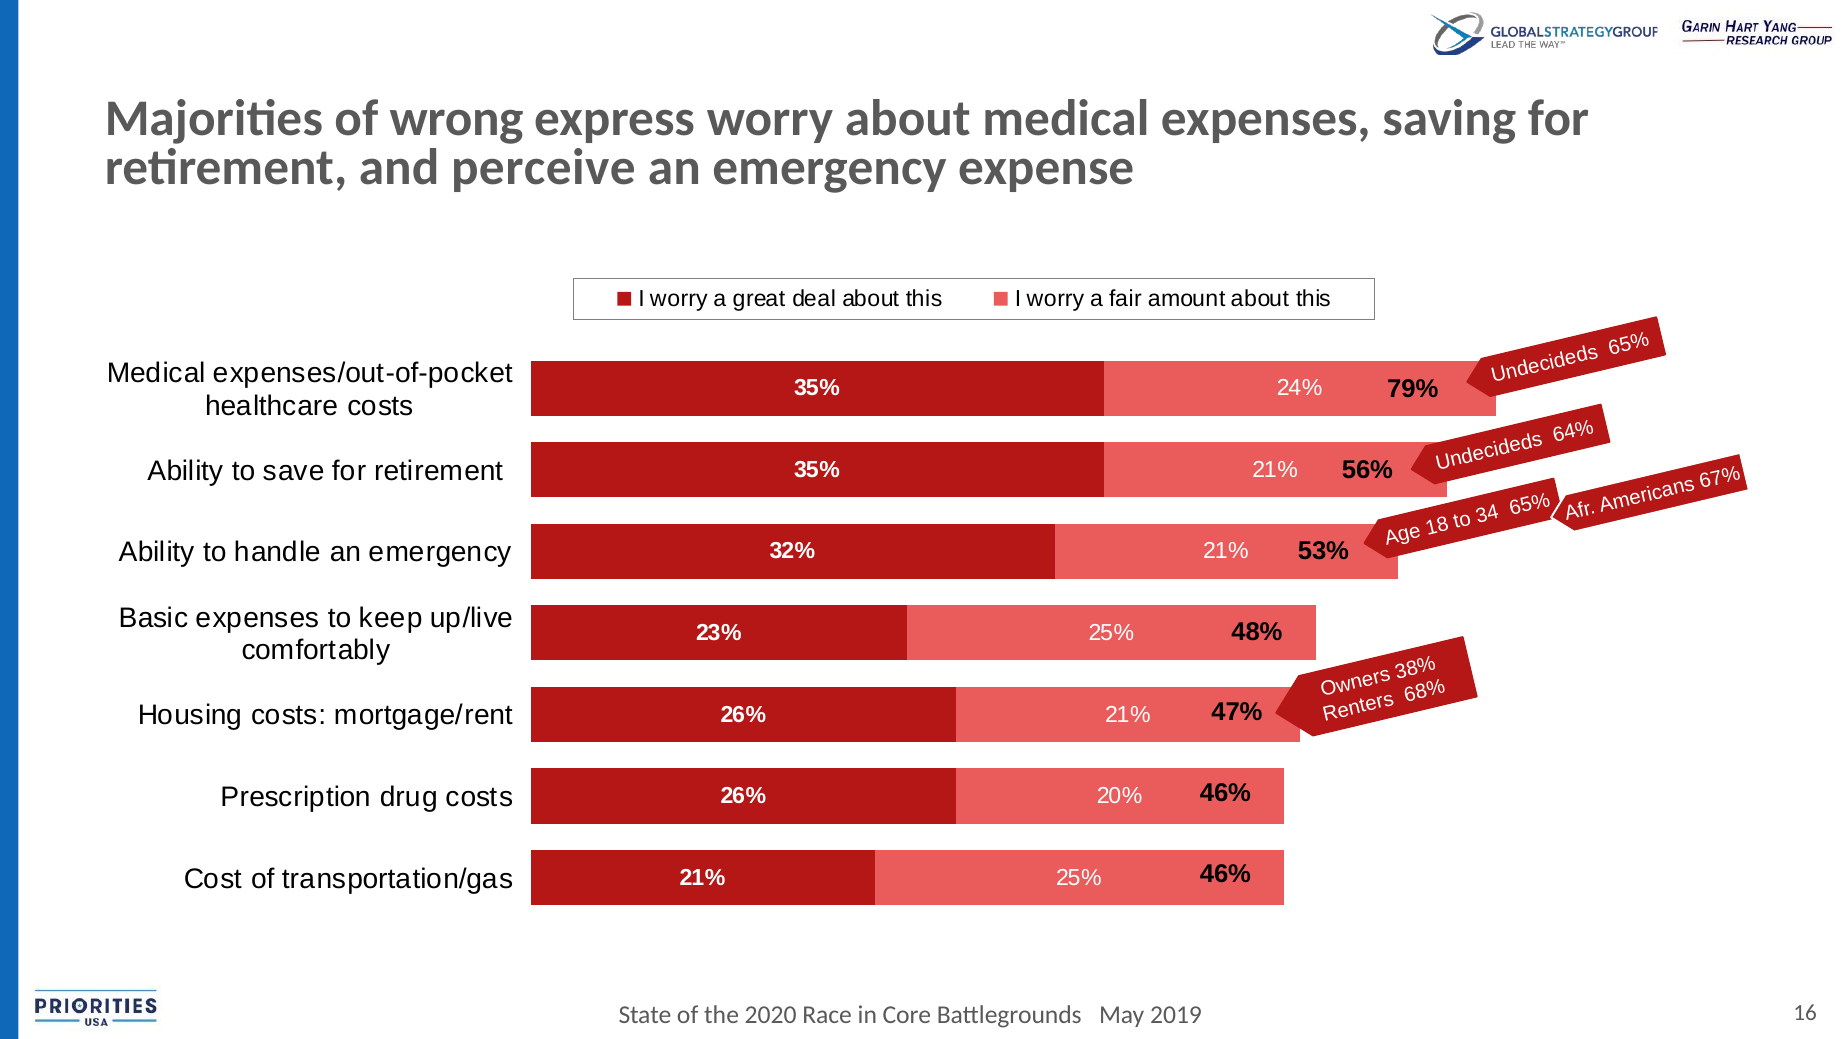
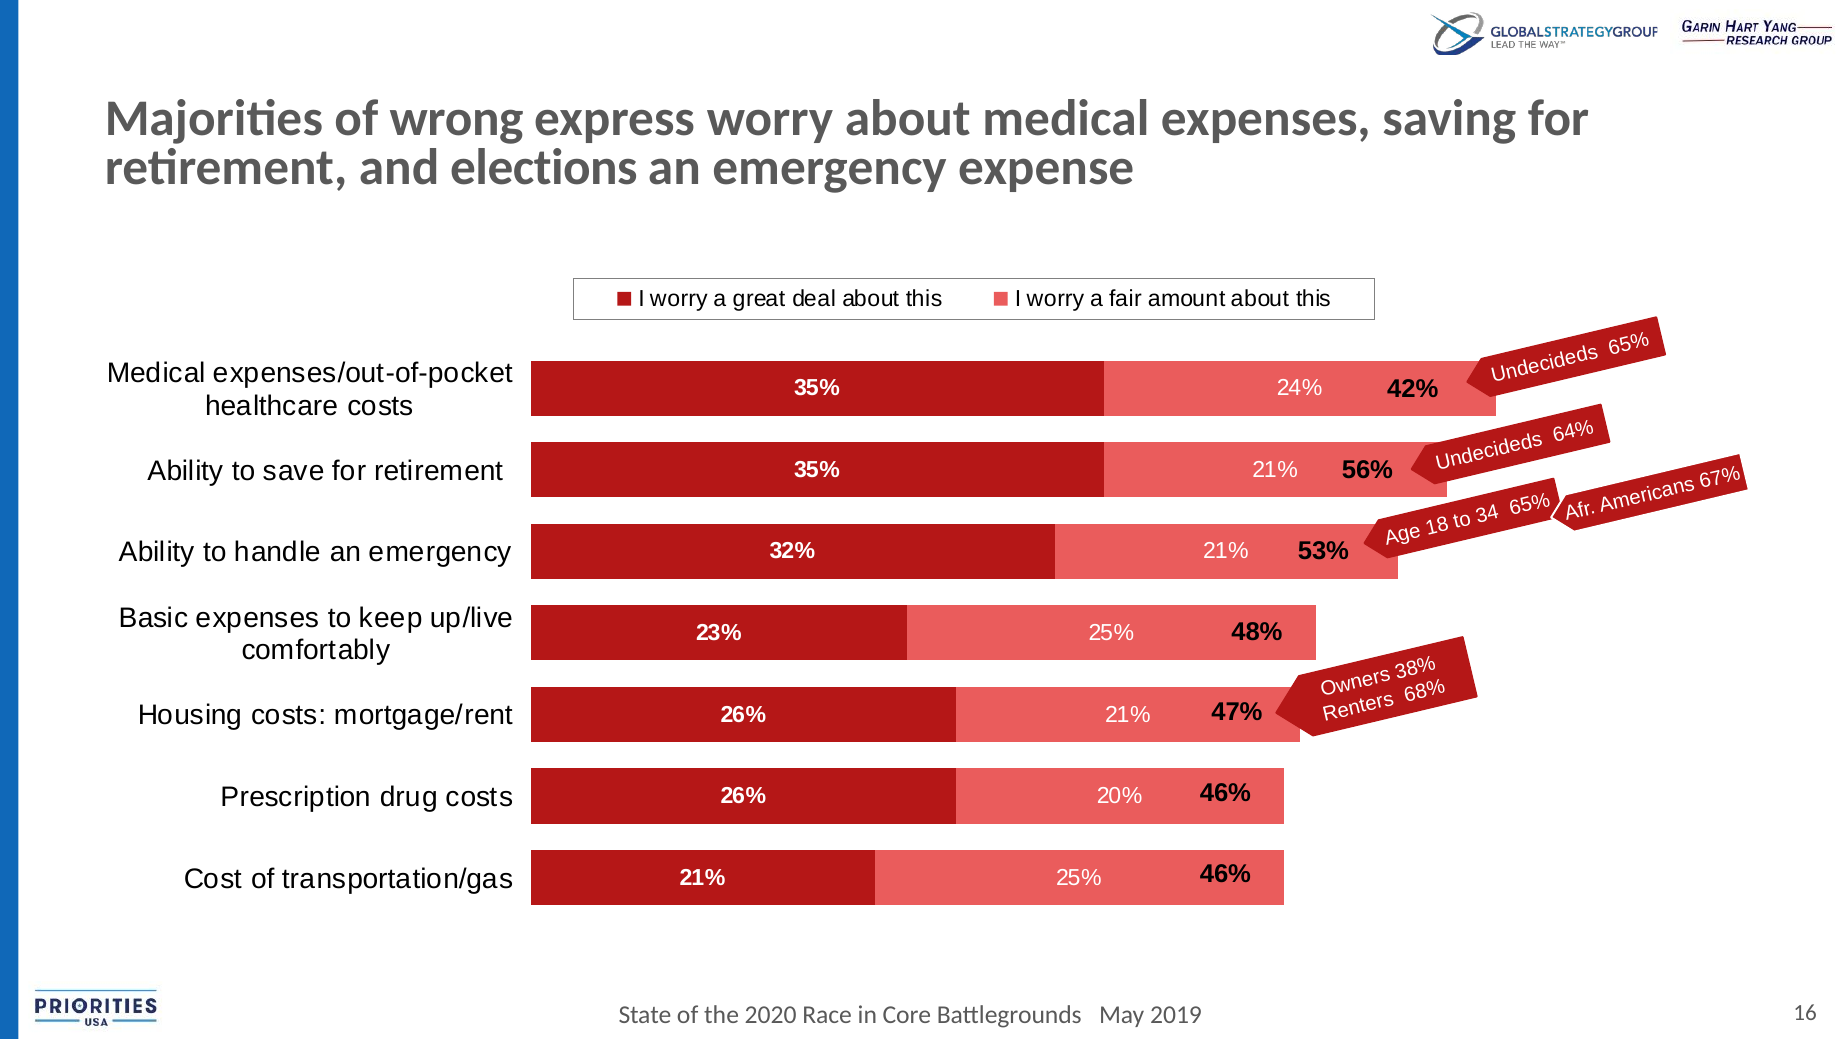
perceive: perceive -> elections
79%: 79% -> 42%
